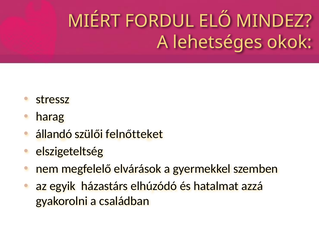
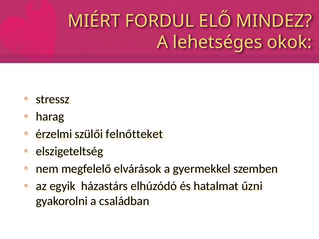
állandó: állandó -> érzelmi
azzá: azzá -> űzni
